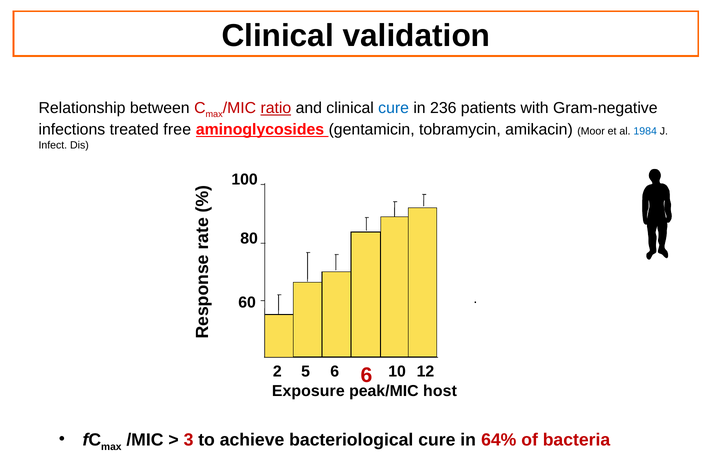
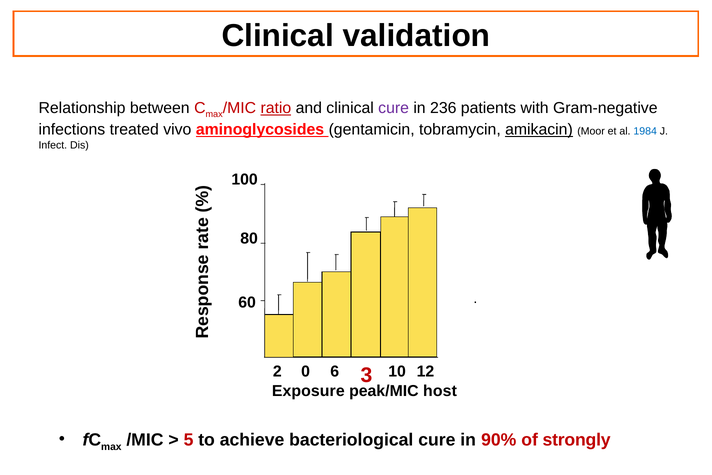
cure at (394, 108) colour: blue -> purple
free: free -> vivo
amikacin underline: none -> present
5: 5 -> 0
6 6: 6 -> 3
3: 3 -> 5
64%: 64% -> 90%
bacteria: bacteria -> strongly
